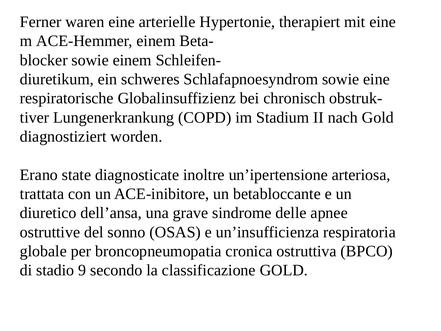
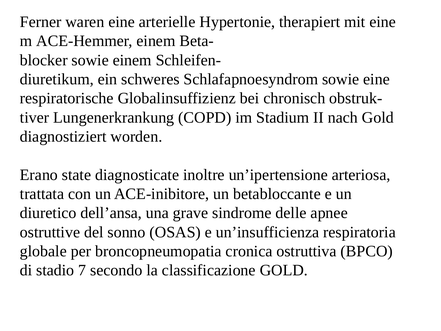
9: 9 -> 7
